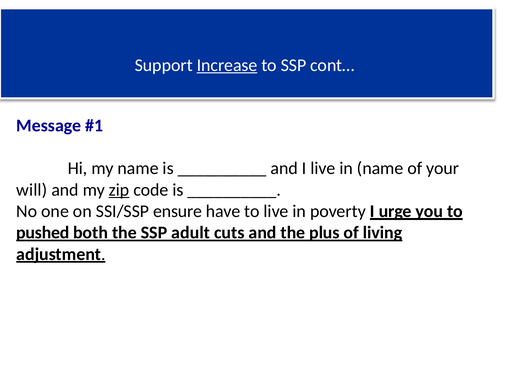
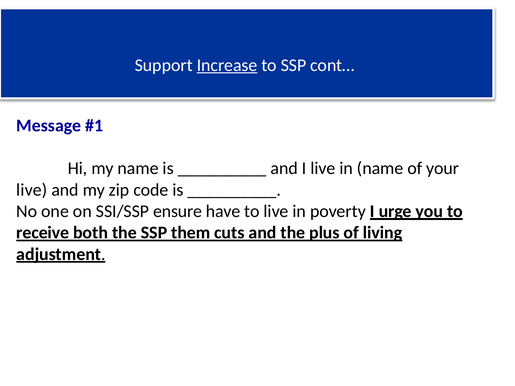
will at (32, 190): will -> live
zip underline: present -> none
pushed: pushed -> receive
adult: adult -> them
